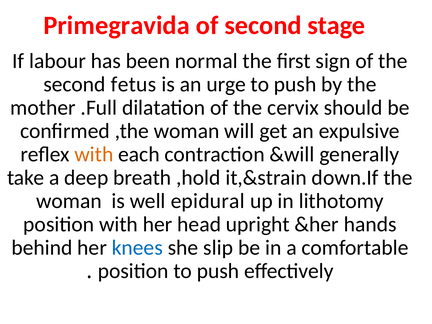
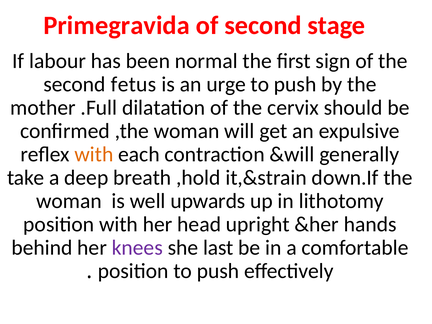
epidural: epidural -> upwards
knees colour: blue -> purple
slip: slip -> last
